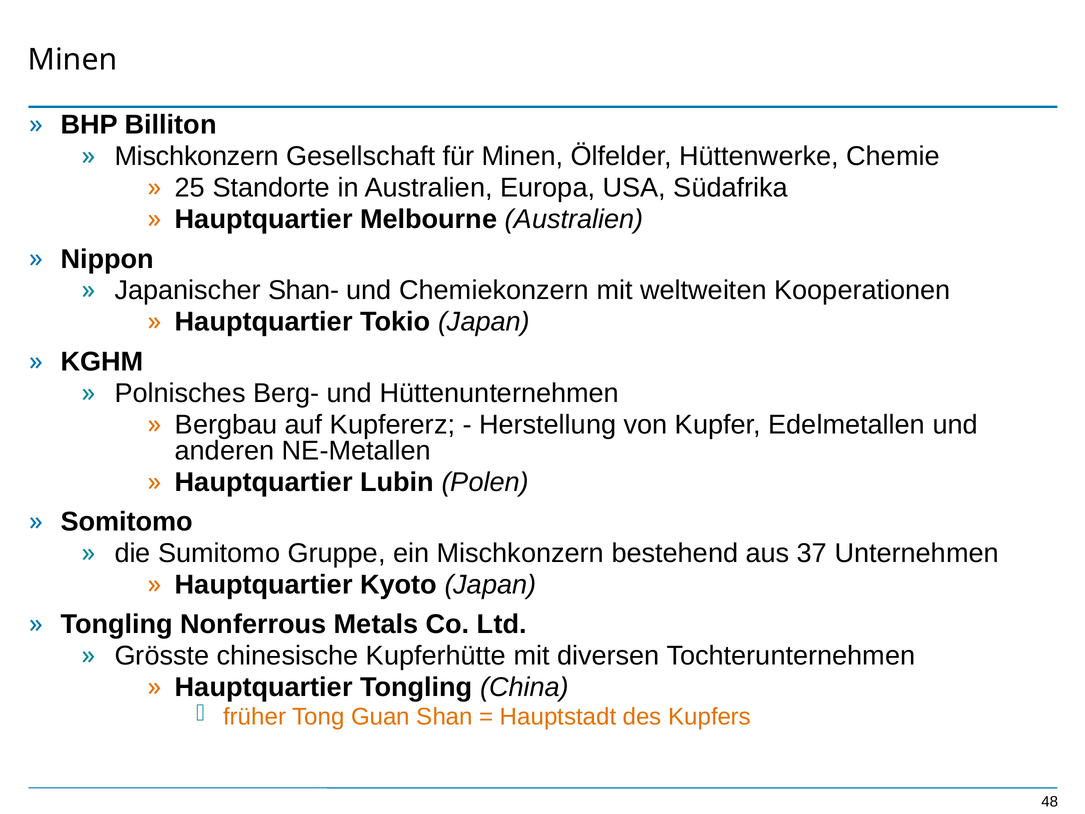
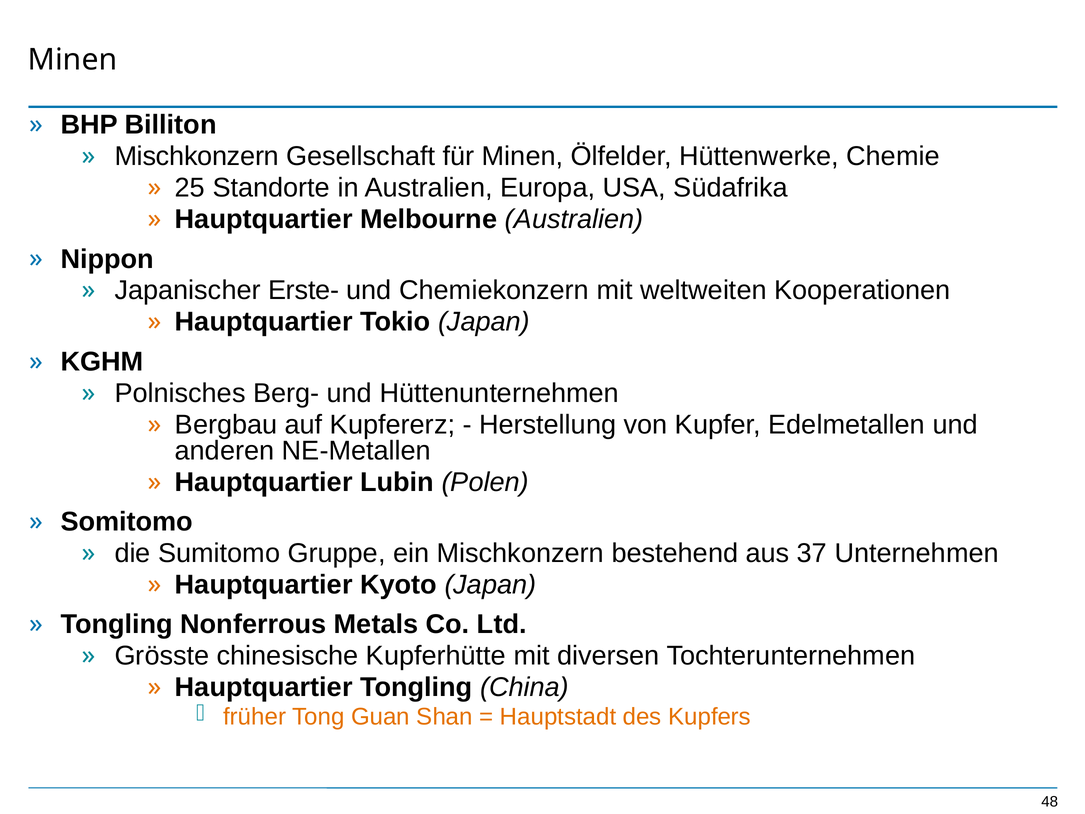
Shan-: Shan- -> Erste-
